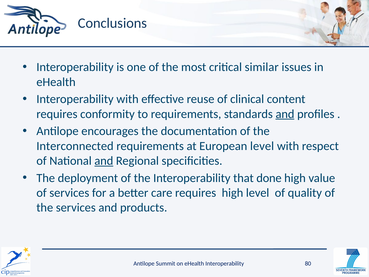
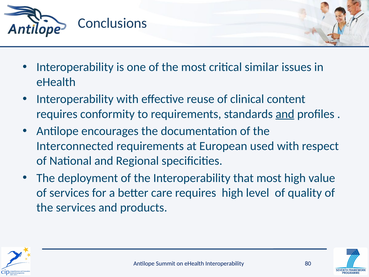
European level: level -> used
and at (104, 161) underline: present -> none
that done: done -> most
